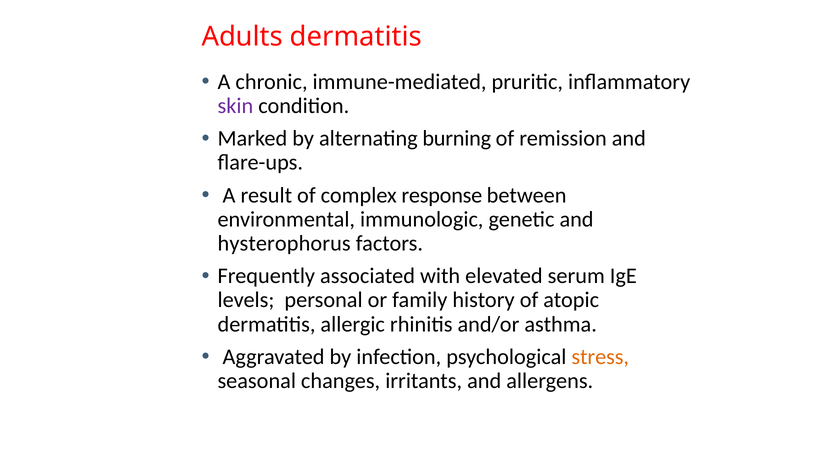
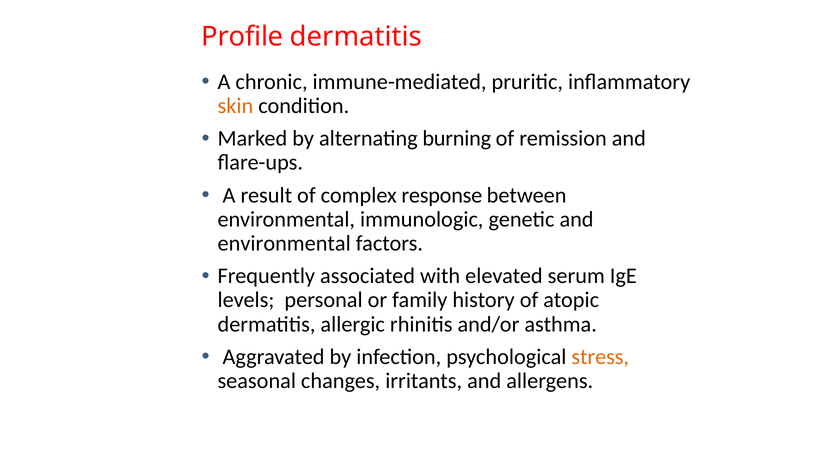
Adults: Adults -> Profile
skin colour: purple -> orange
hysterophorus at (284, 243): hysterophorus -> environmental
